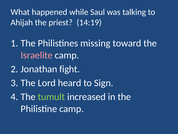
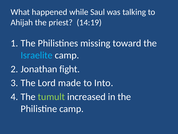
Israelite colour: pink -> light blue
heard: heard -> made
Sign: Sign -> Into
